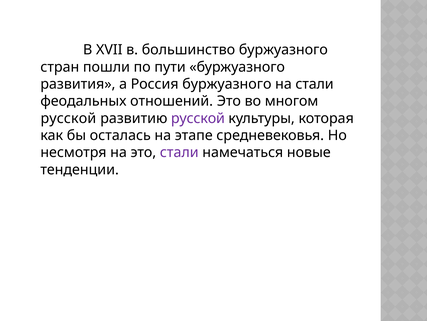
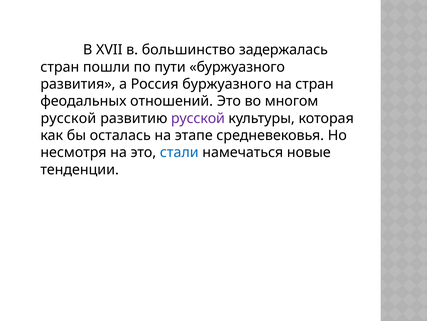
большинство буржуазного: буржуазного -> задержалась
на стали: стали -> стран
стали at (179, 152) colour: purple -> blue
